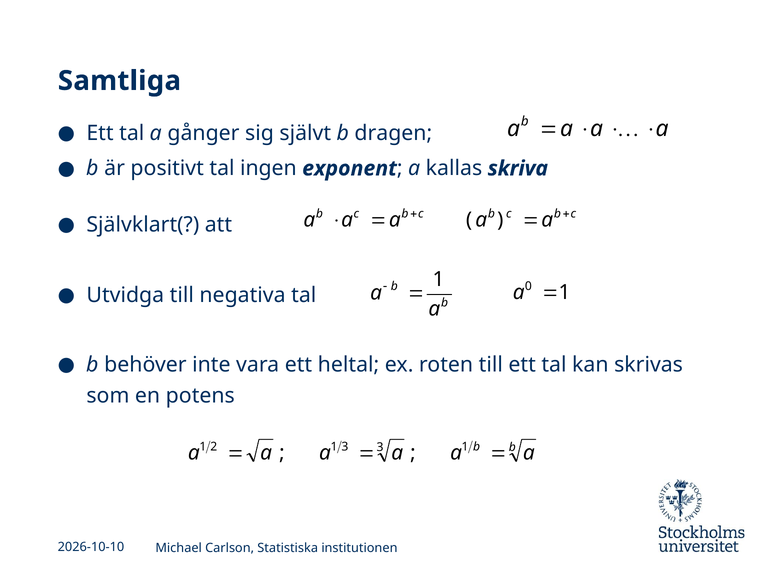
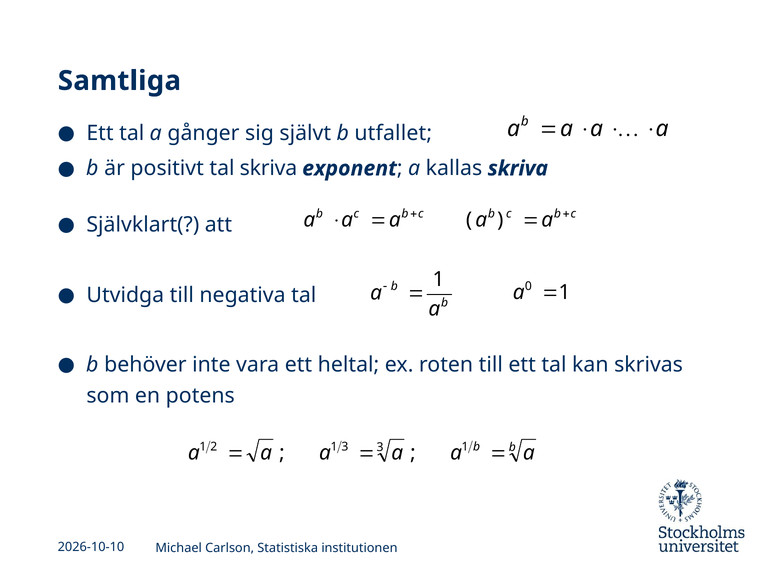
dragen: dragen -> utfallet
tal ingen: ingen -> skriva
